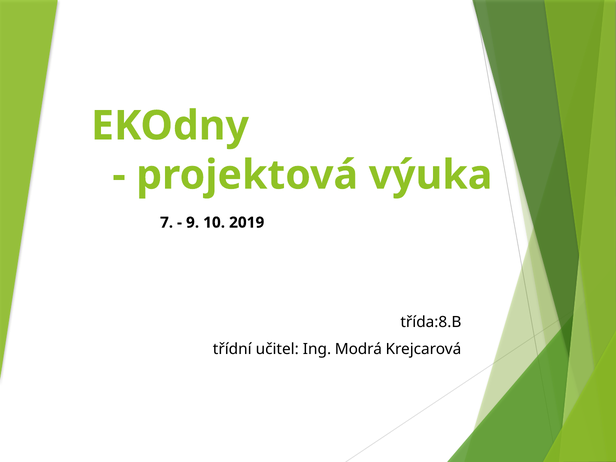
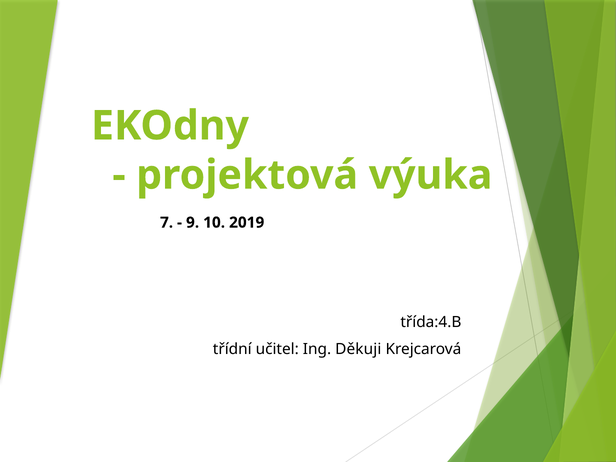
třída:8.B: třída:8.B -> třída:4.B
Modrá: Modrá -> Děkuji
